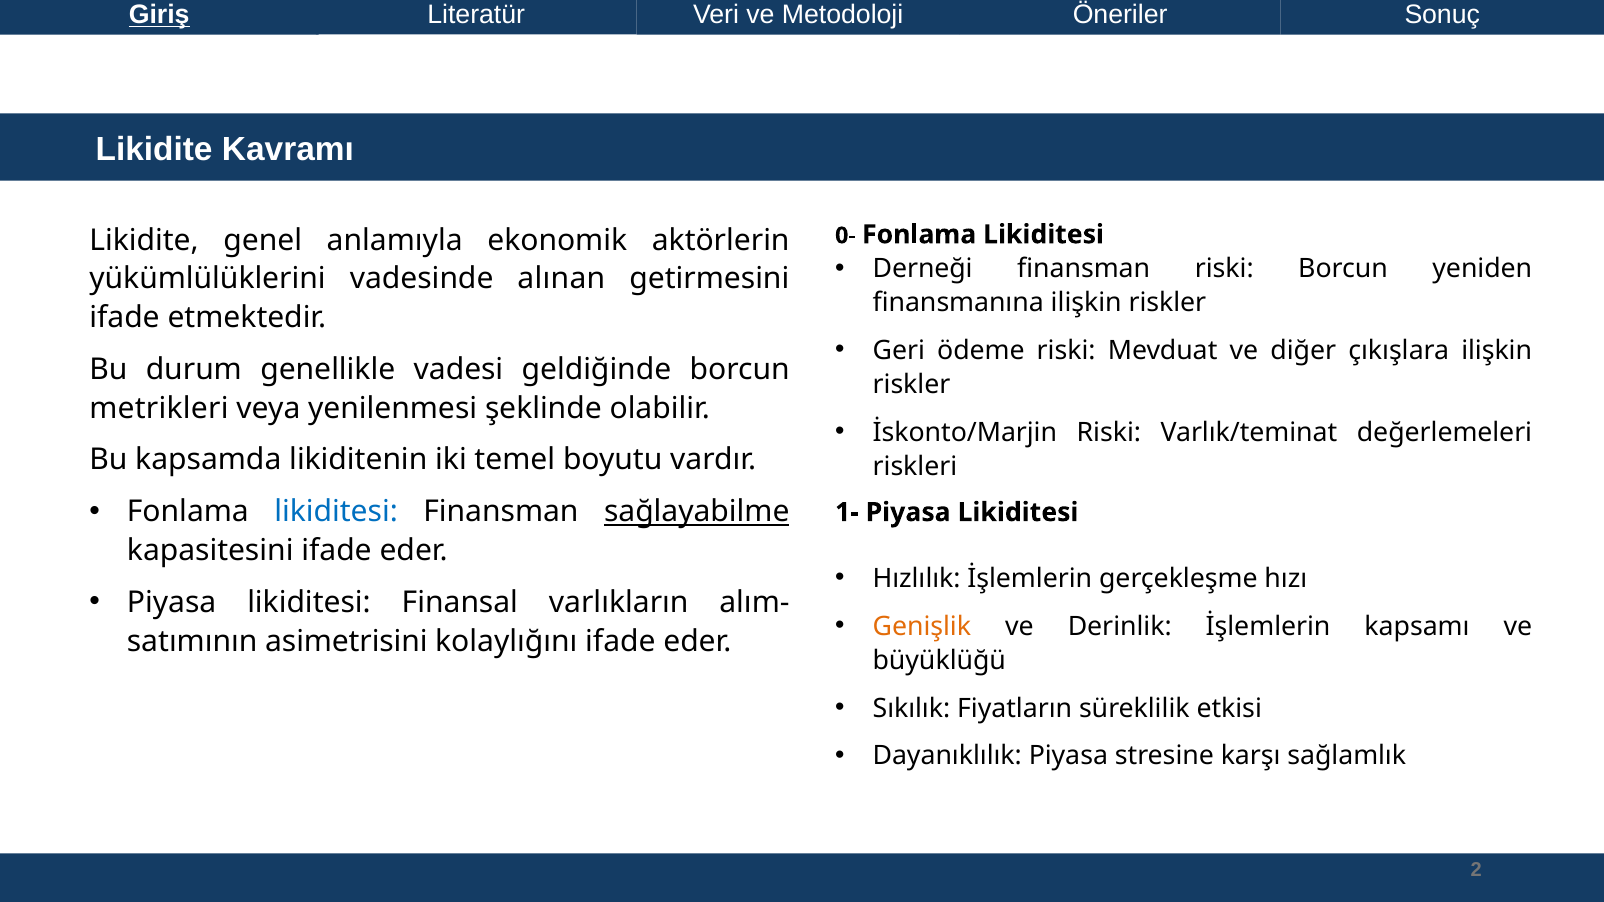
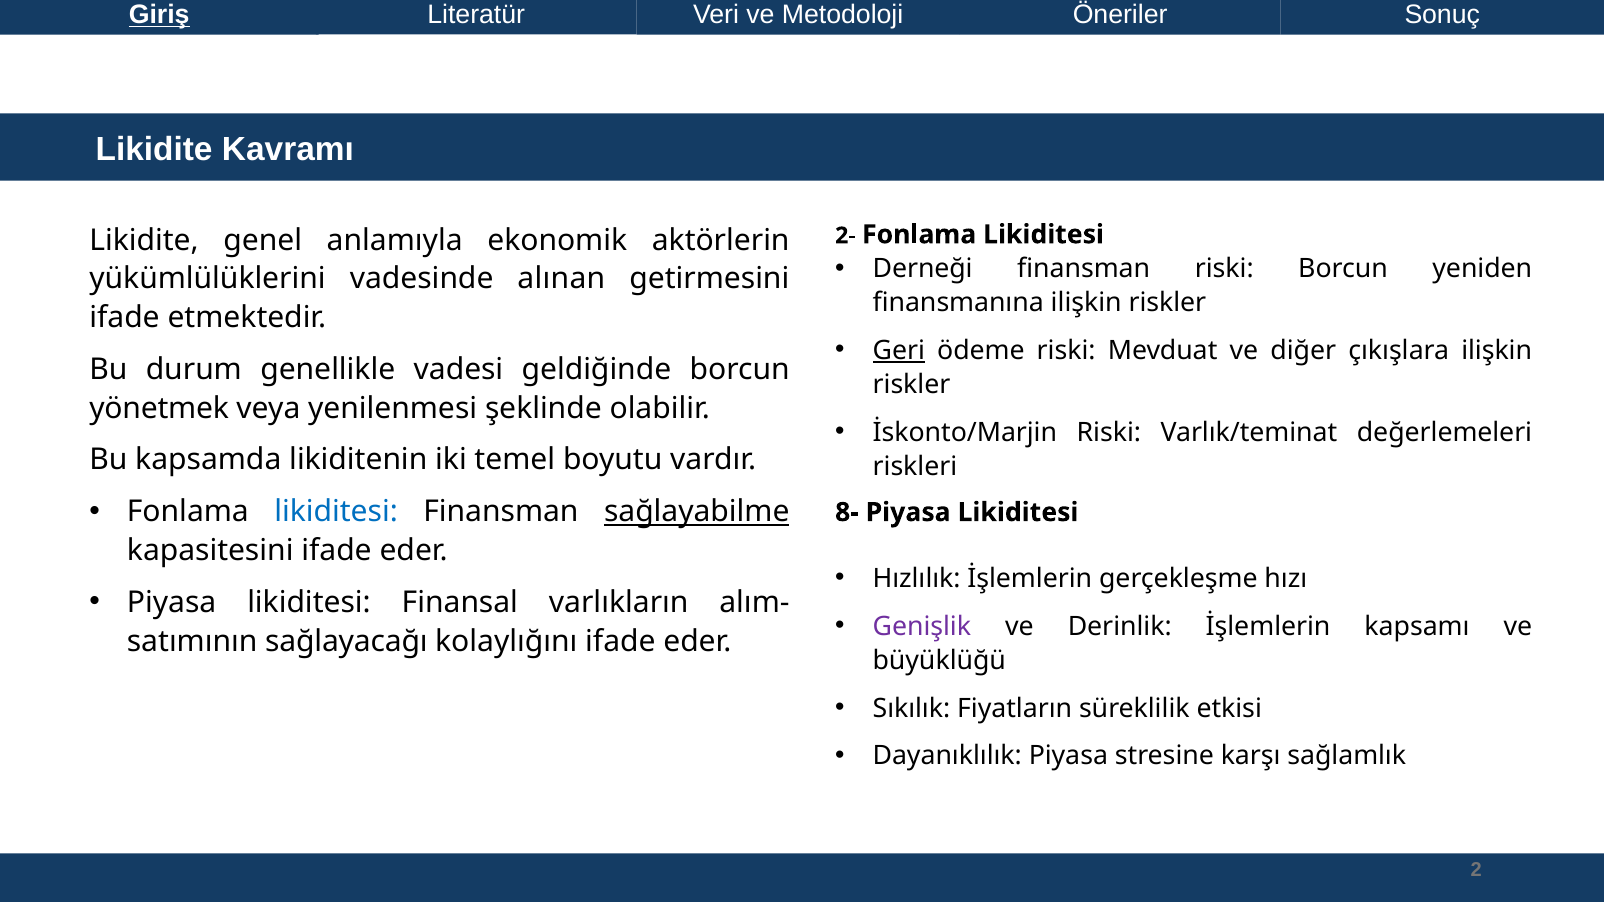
0-: 0- -> 2-
Geri underline: none -> present
metrikleri: metrikleri -> yönetmek
1-: 1- -> 8-
Genişlik colour: orange -> purple
asimetrisini: asimetrisini -> sağlayacağı
